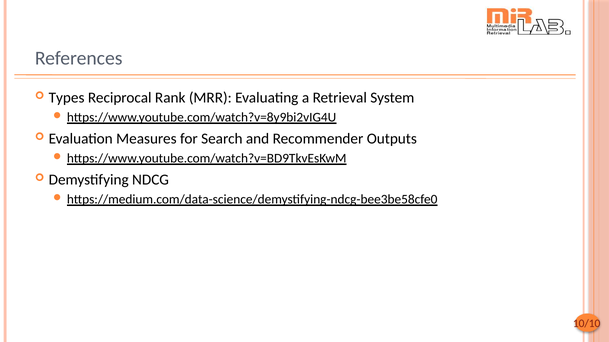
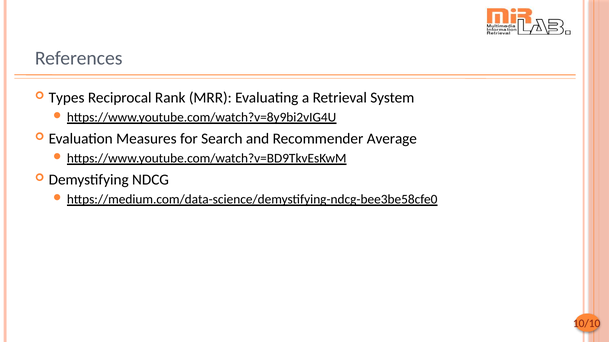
Outputs: Outputs -> Average
